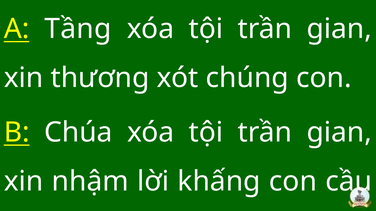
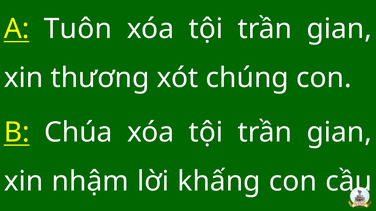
Tầng: Tầng -> Tuôn
